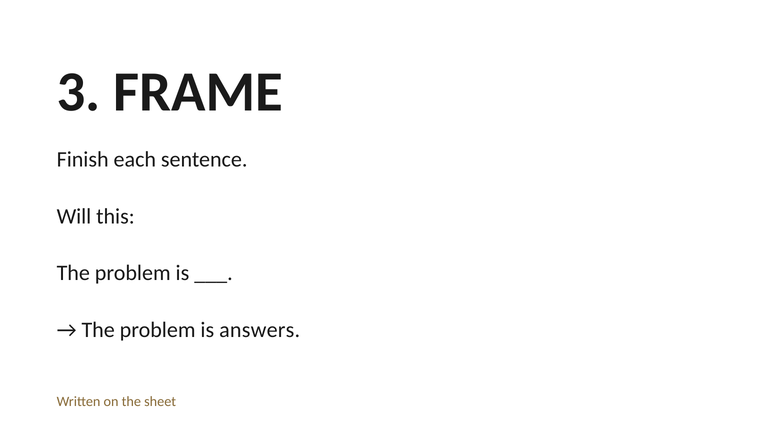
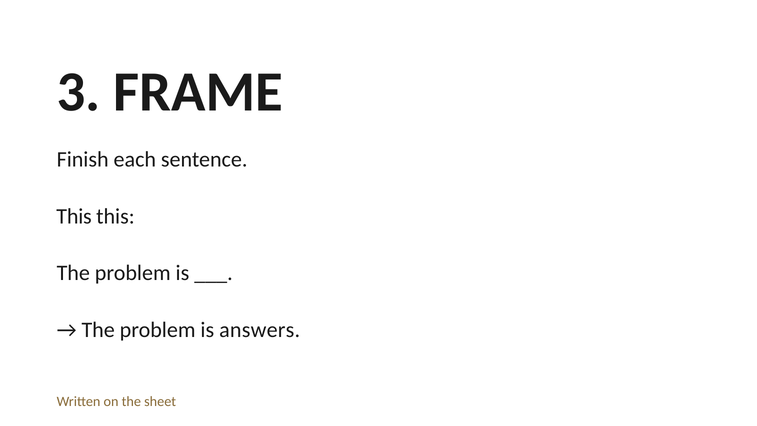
Will at (74, 216): Will -> This
